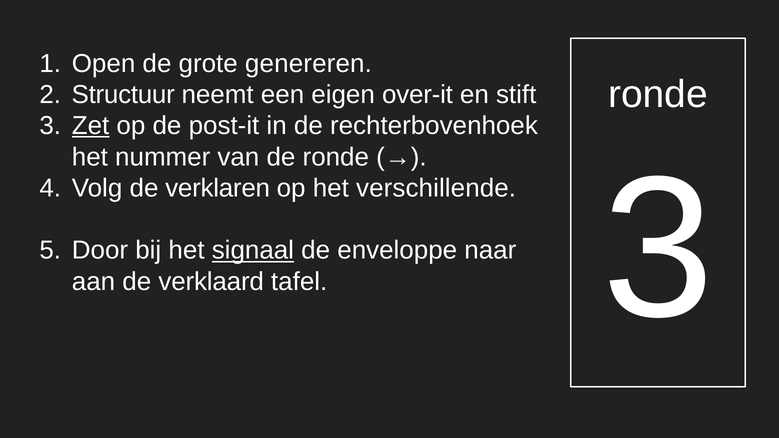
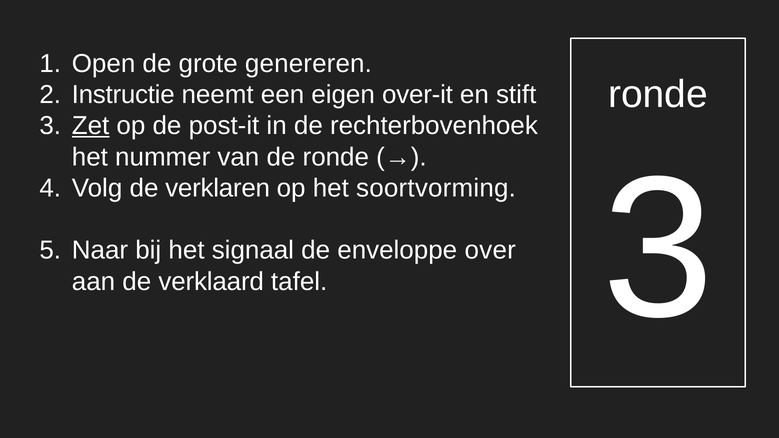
Structuur: Structuur -> Instructie
verschillende: verschillende -> soortvorming
Door: Door -> Naar
signaal underline: present -> none
naar: naar -> over
